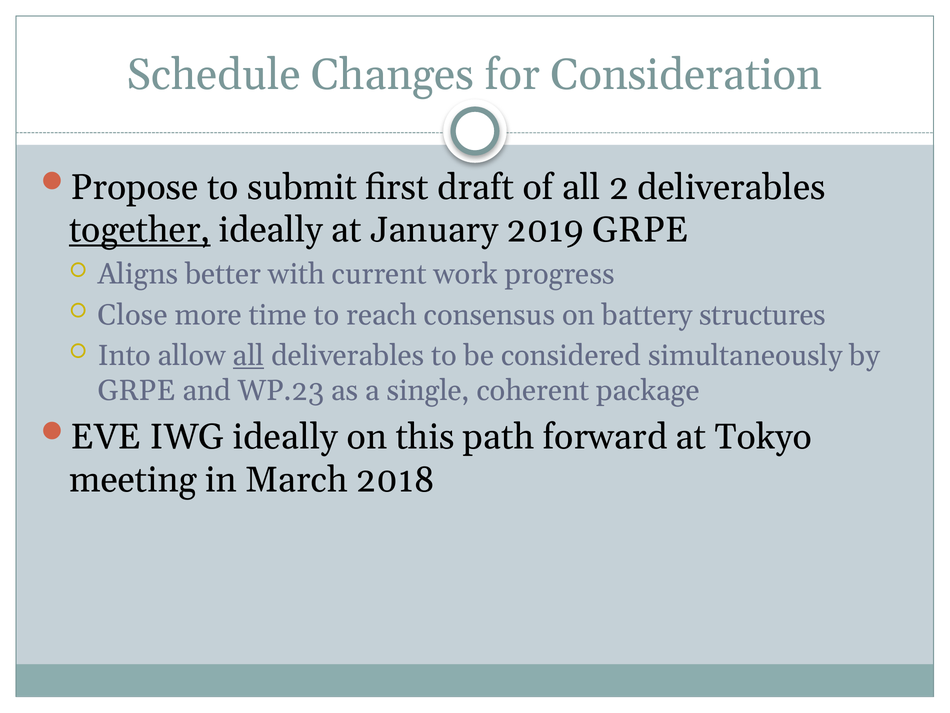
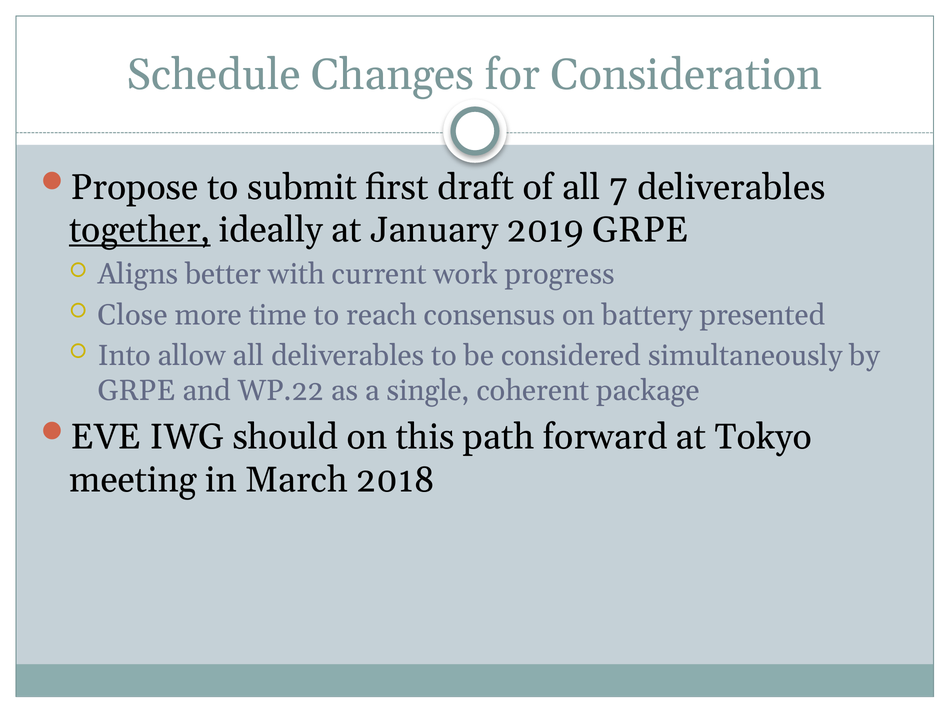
2: 2 -> 7
structures: structures -> presented
all at (249, 355) underline: present -> none
WP.23: WP.23 -> WP.22
IWG ideally: ideally -> should
